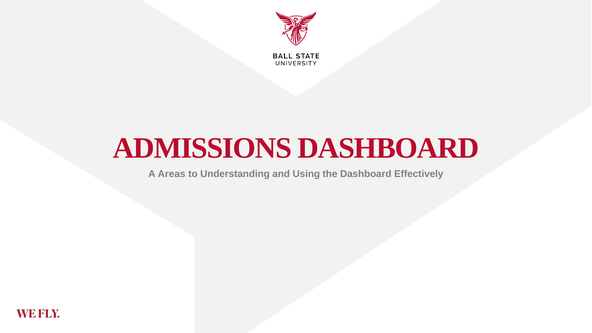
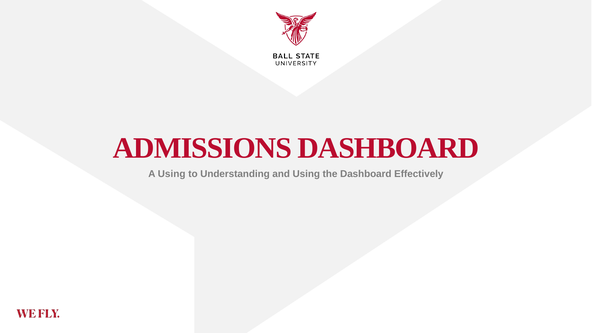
A Areas: Areas -> Using
